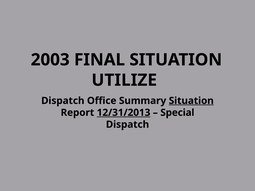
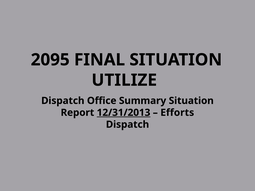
2003: 2003 -> 2095
Situation at (191, 101) underline: present -> none
Special: Special -> Efforts
